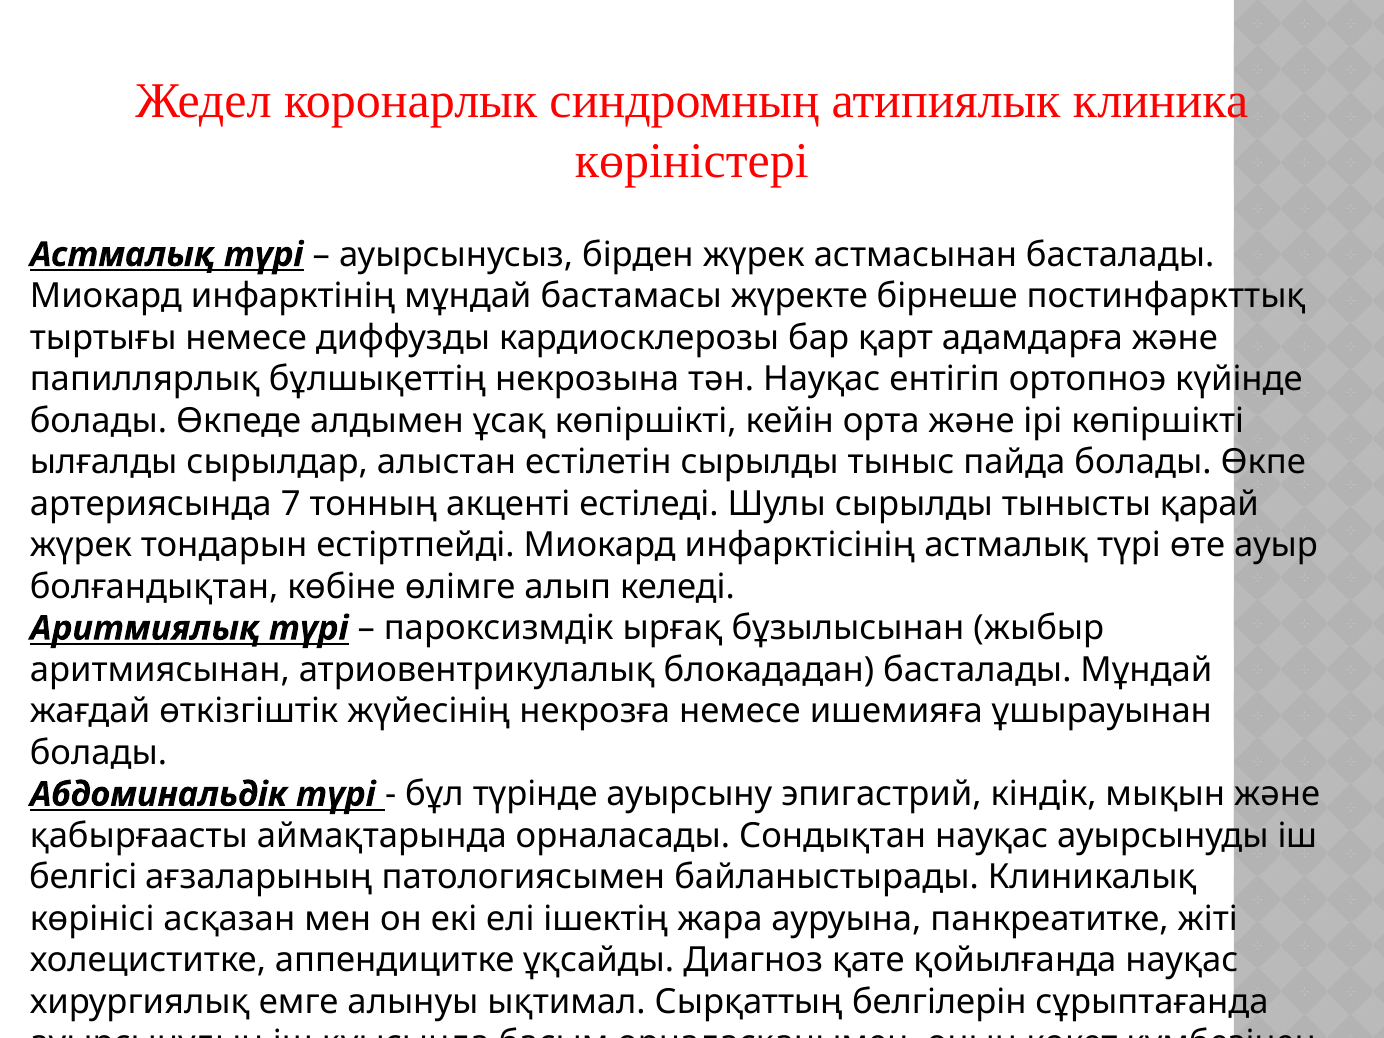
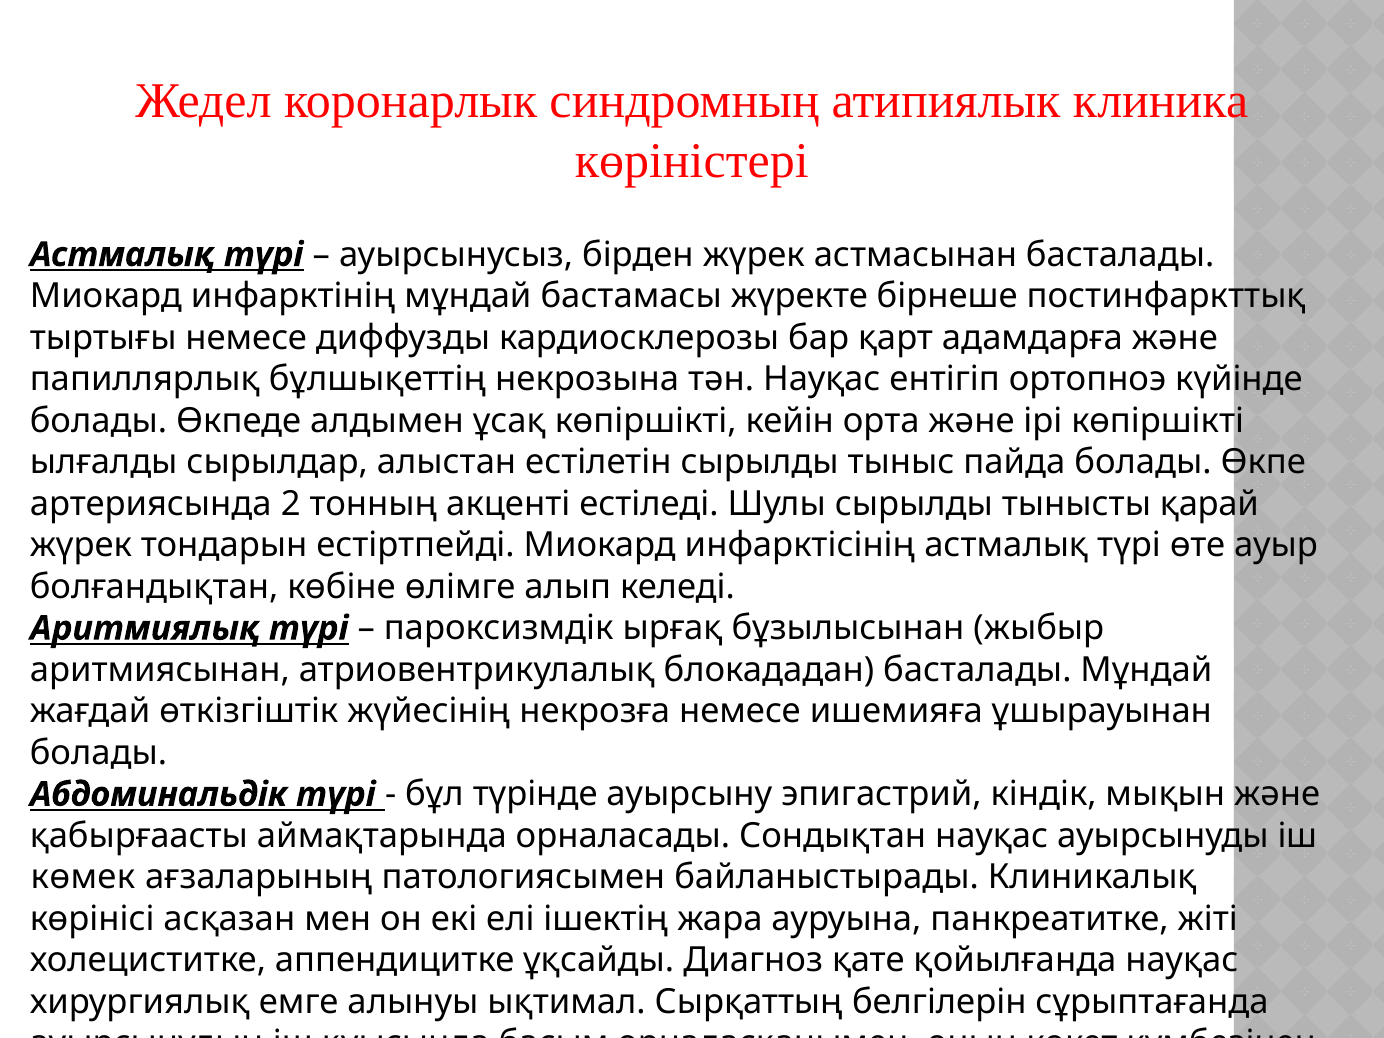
7: 7 -> 2
белгісі: белгісі -> көмек
